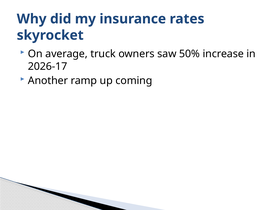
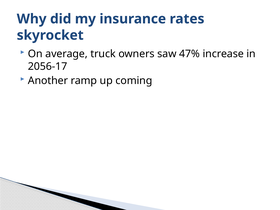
50%: 50% -> 47%
2026-17: 2026-17 -> 2056-17
